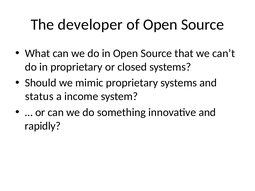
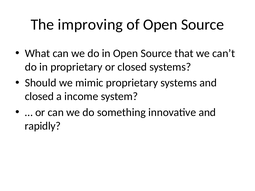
developer: developer -> improving
status at (39, 97): status -> closed
